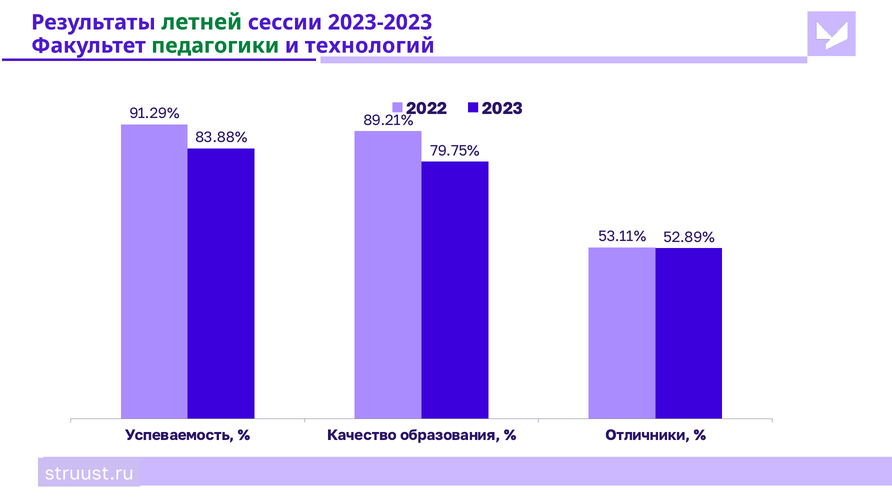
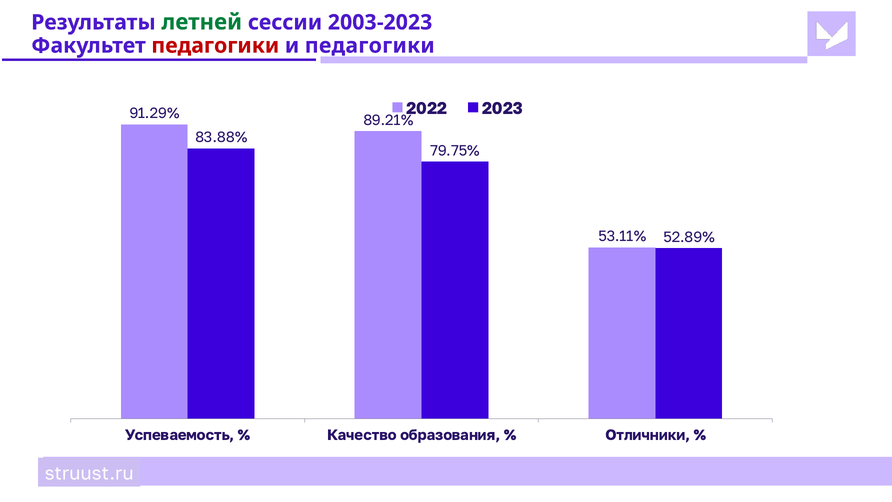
2023-2023: 2023-2023 -> 2003-2023
педагогики at (215, 46) colour: green -> red
и технологий: технологий -> педагогики
